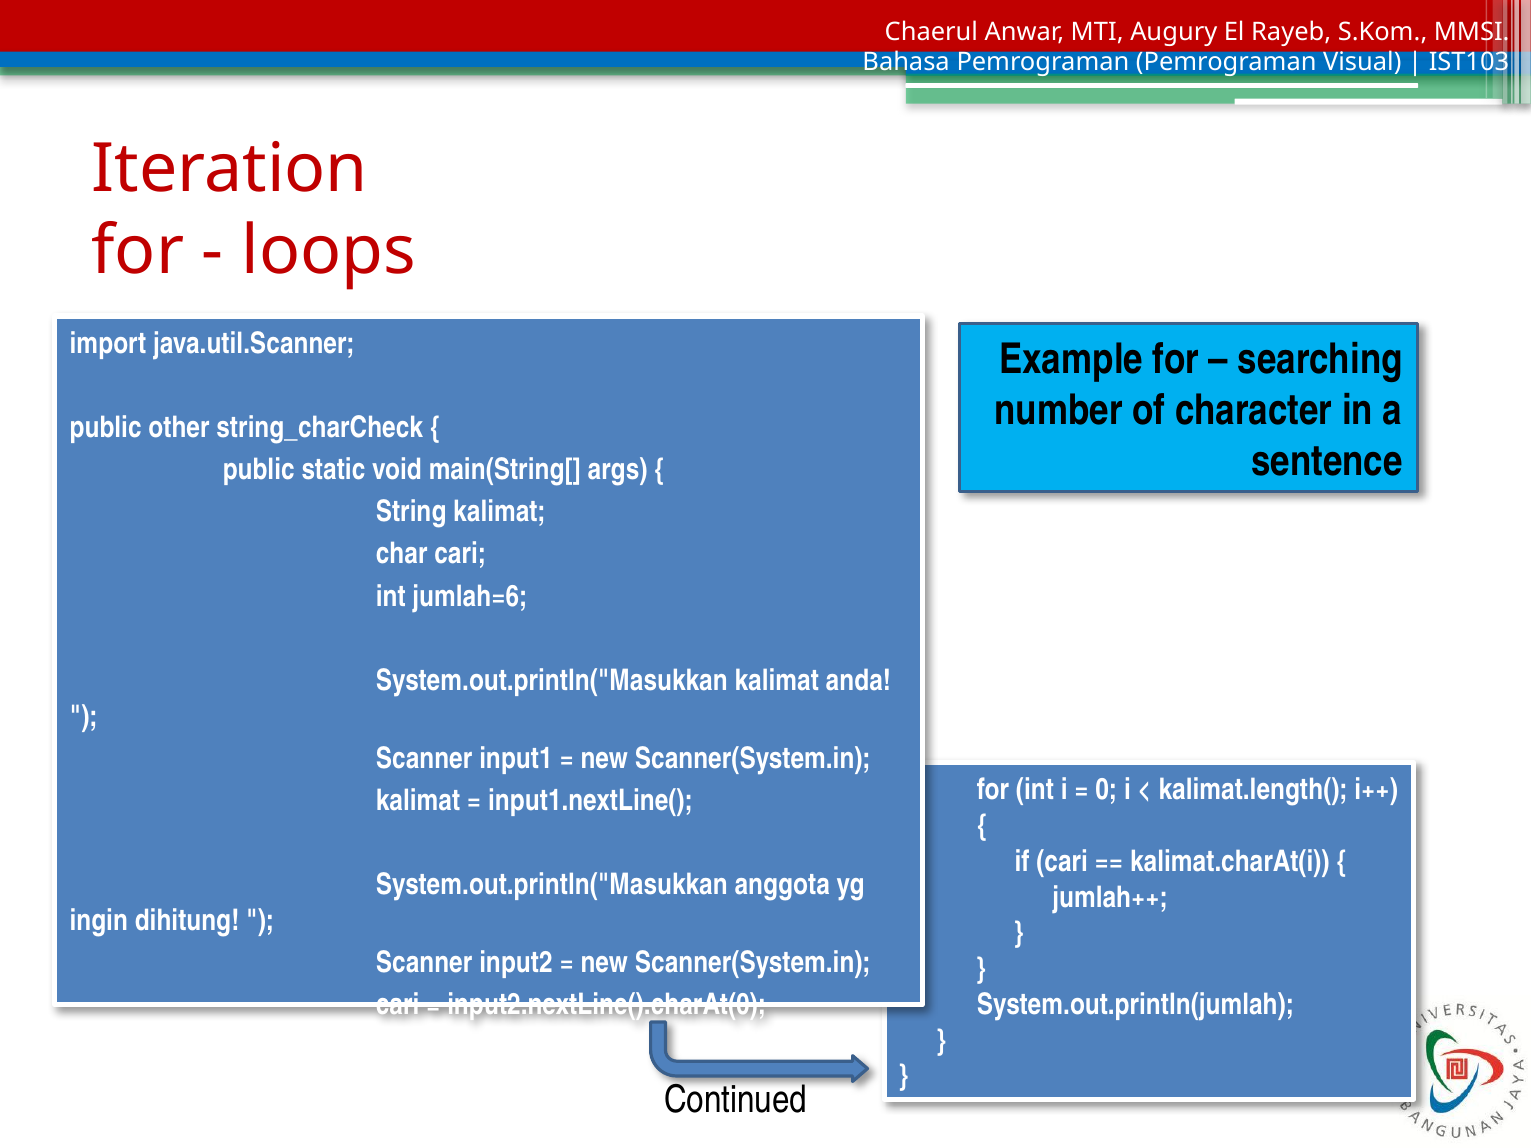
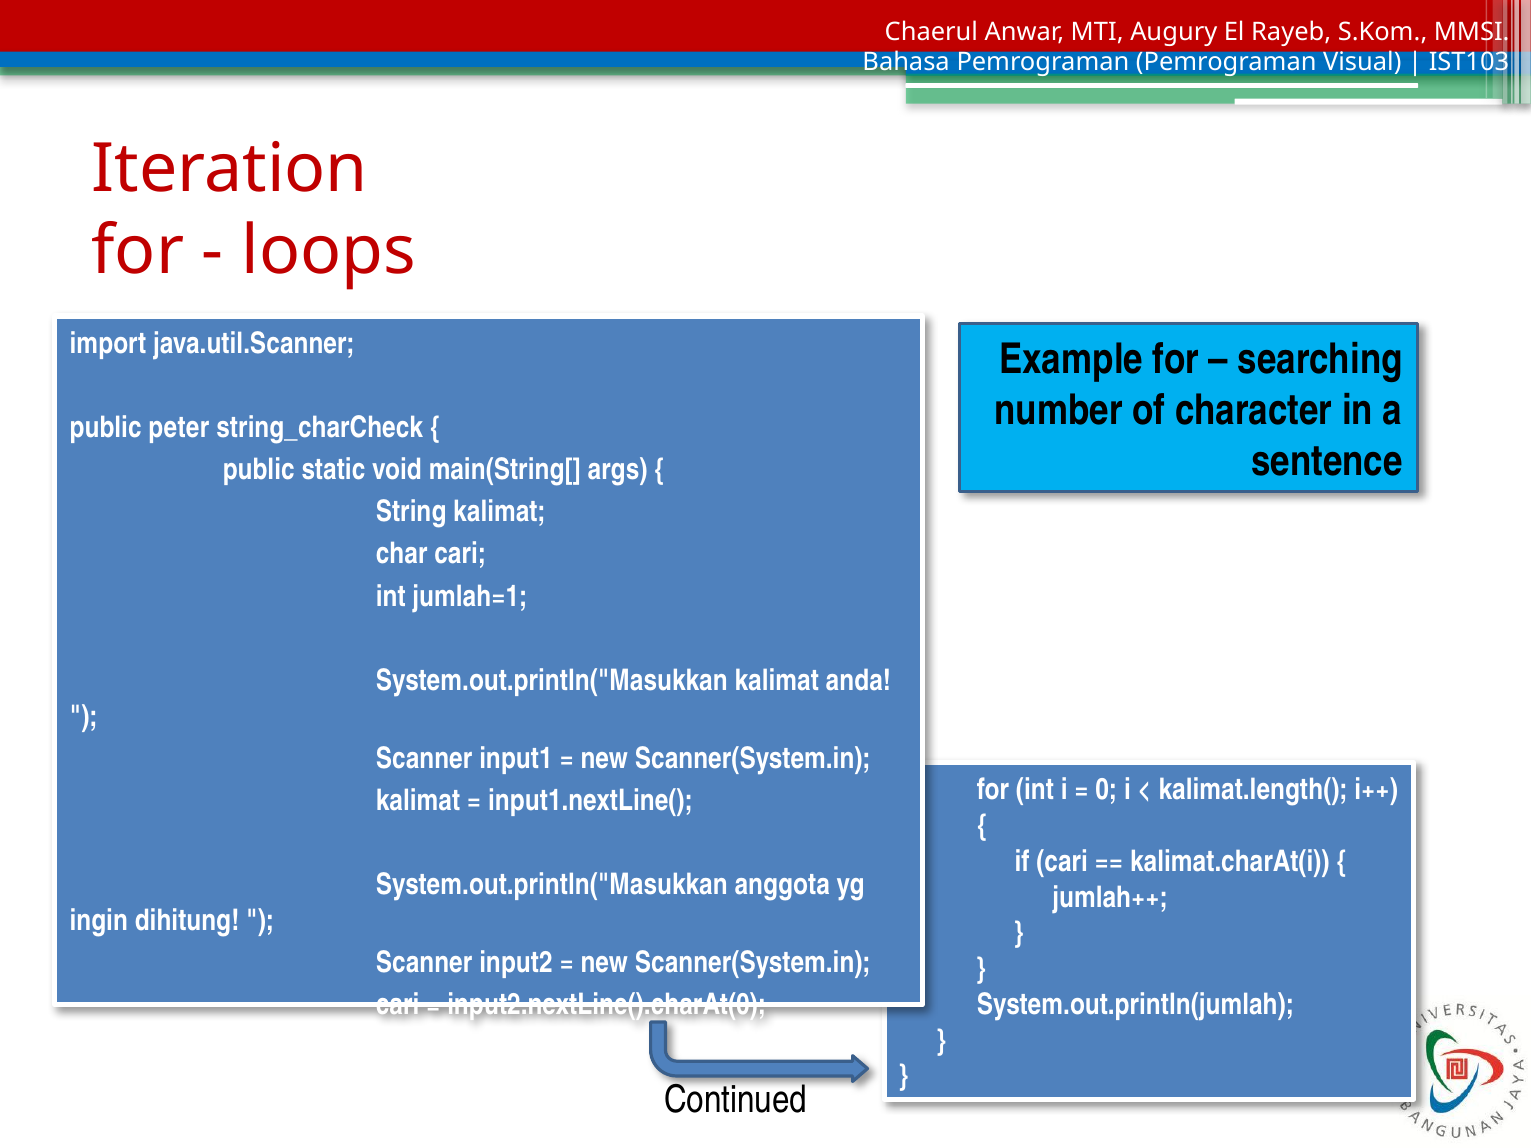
other: other -> peter
jumlah=6: jumlah=6 -> jumlah=1
